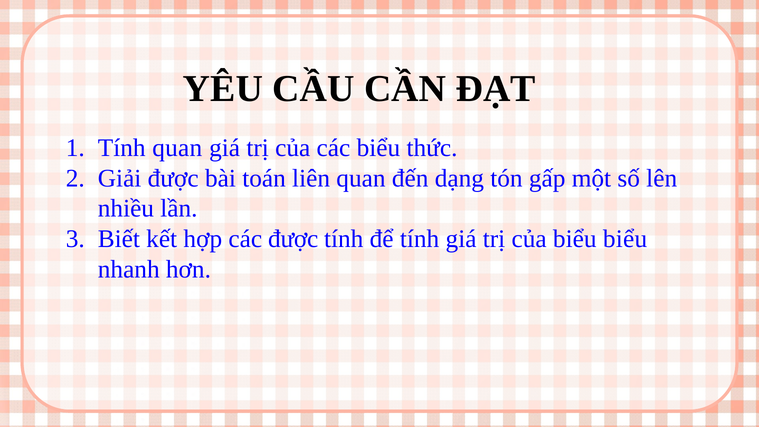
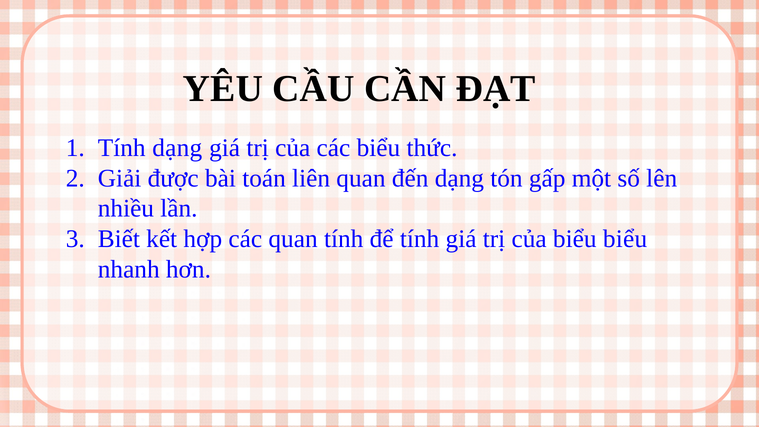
Tính quan: quan -> dạng
các được: được -> quan
